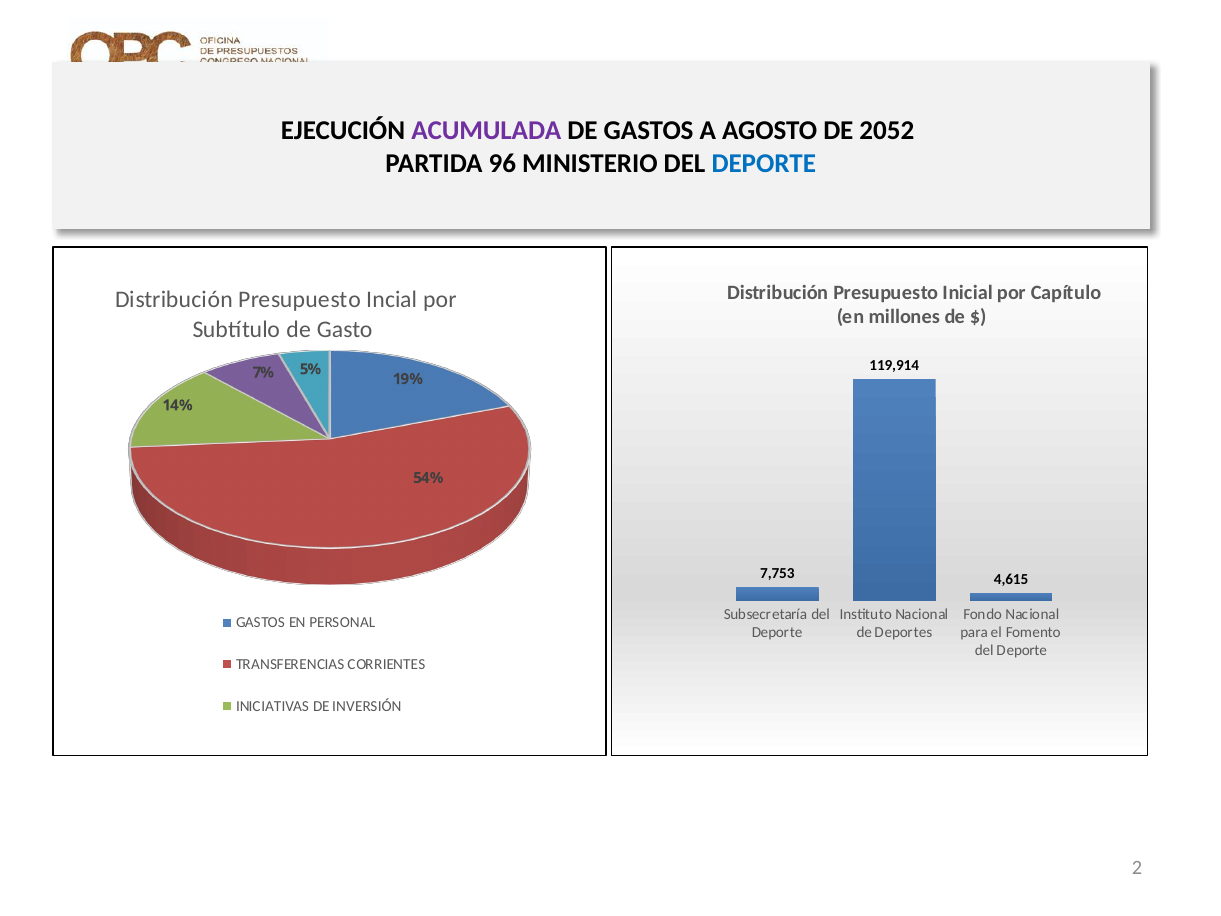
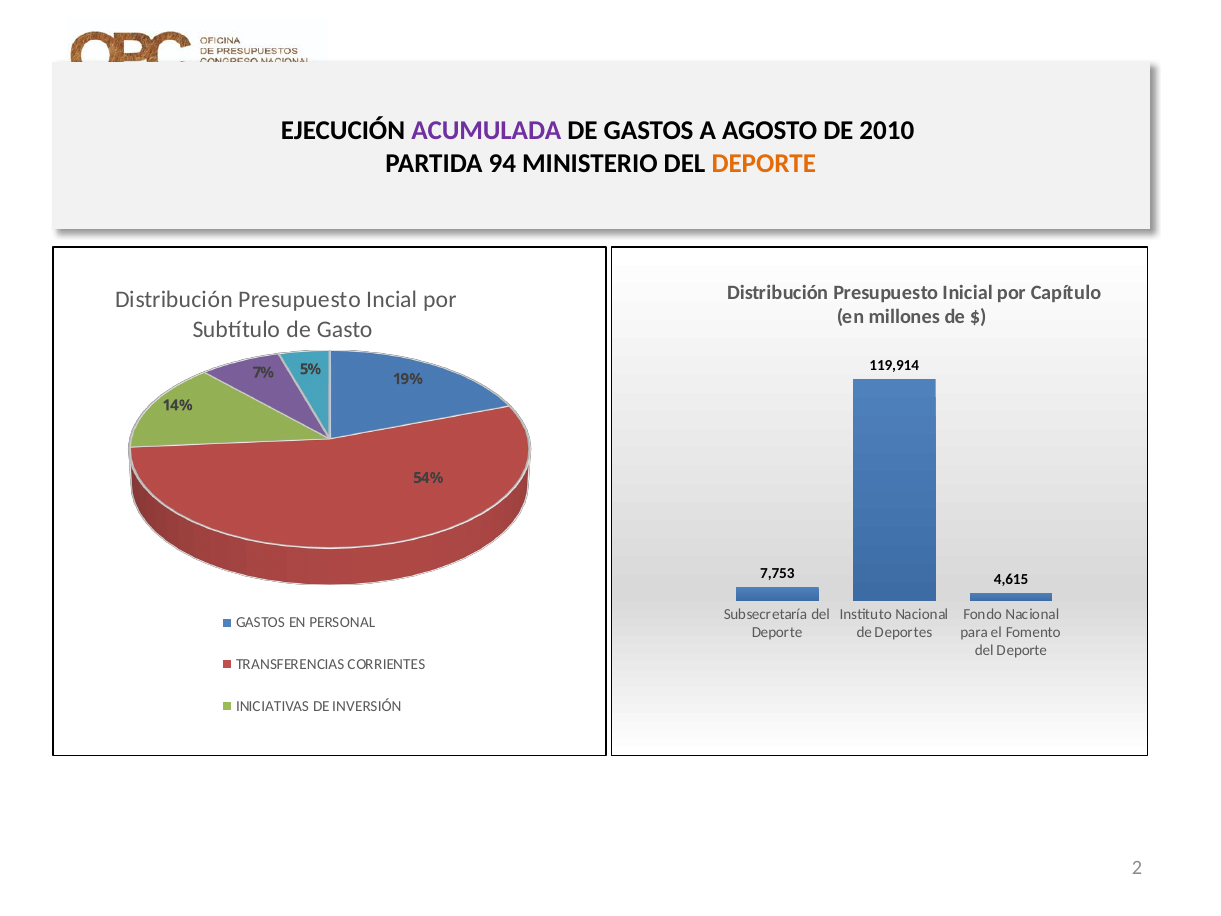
2052: 2052 -> 2010
96: 96 -> 94
DEPORTE at (764, 163) colour: blue -> orange
